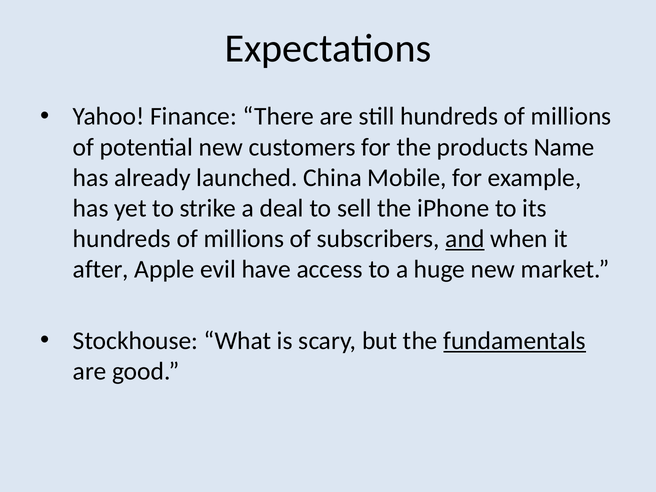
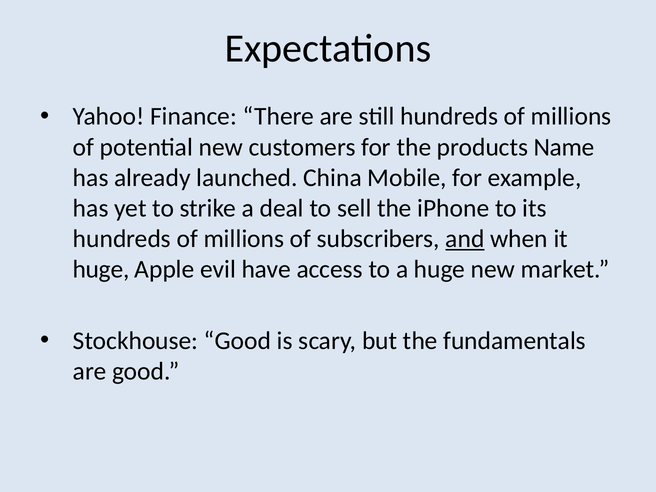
after at (101, 269): after -> huge
Stockhouse What: What -> Good
fundamentals underline: present -> none
